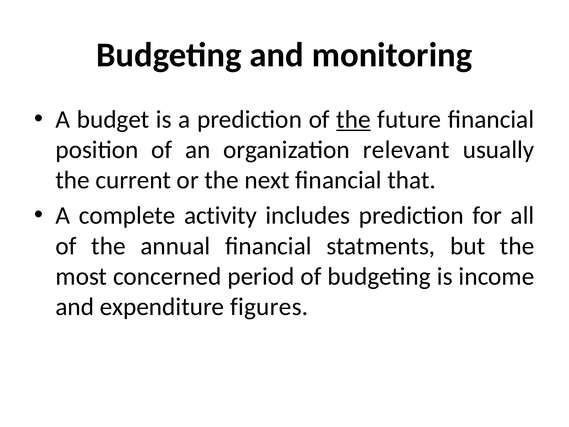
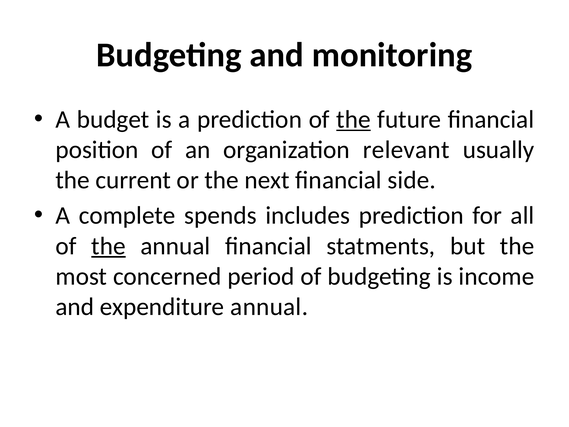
that: that -> side
activity: activity -> spends
the at (108, 246) underline: none -> present
expenditure figures: figures -> annual
